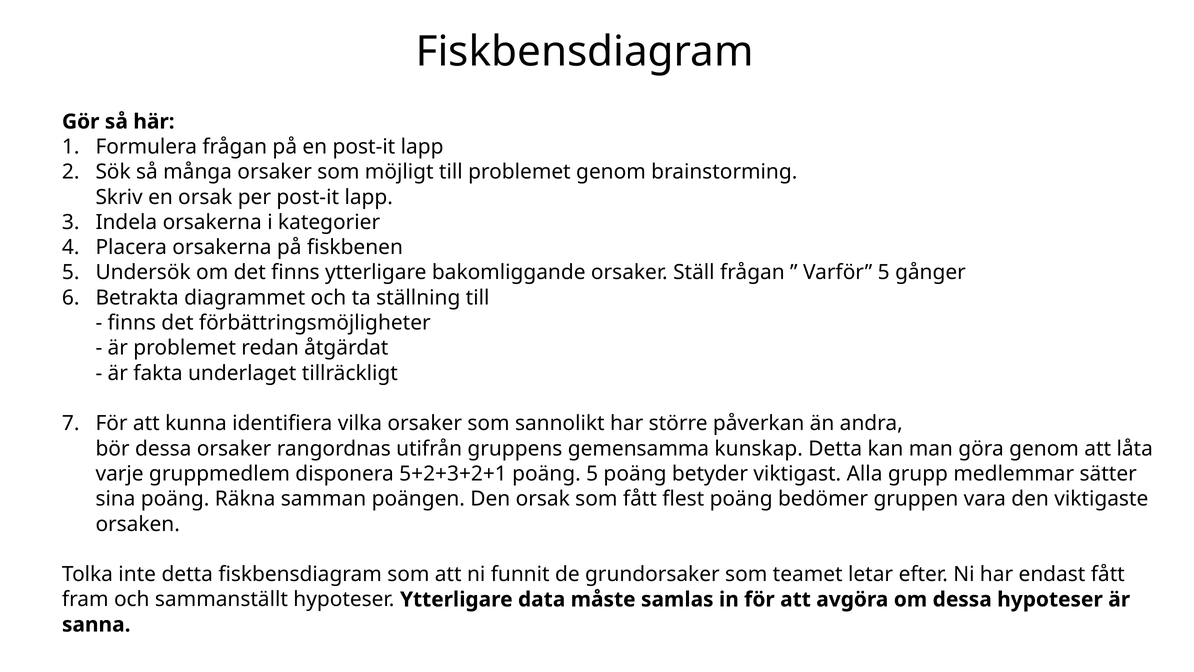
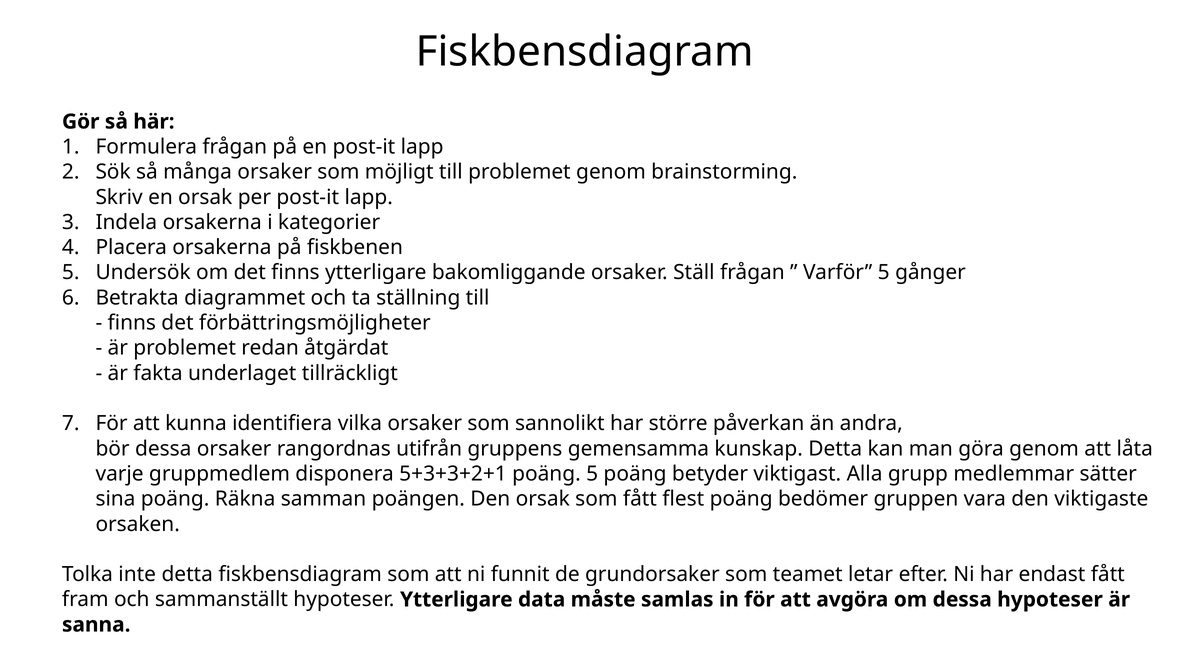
5+2+3+2+1: 5+2+3+2+1 -> 5+3+3+2+1
